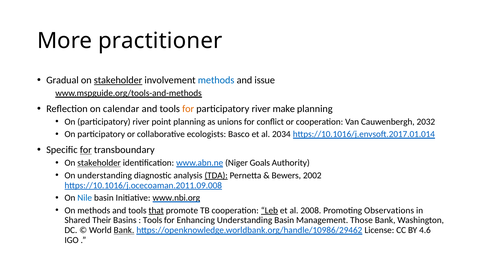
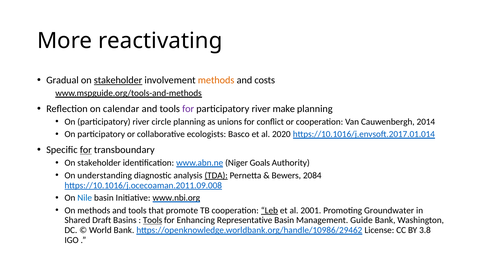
practitioner: practitioner -> reactivating
methods at (216, 80) colour: blue -> orange
issue: issue -> costs
for at (188, 109) colour: orange -> purple
point: point -> circle
2032: 2032 -> 2014
2034: 2034 -> 2020
stakeholder at (99, 163) underline: present -> none
2002: 2002 -> 2084
that underline: present -> none
2008: 2008 -> 2001
Observations: Observations -> Groundwater
Their: Their -> Draft
Tools at (153, 220) underline: none -> present
Enhancing Understanding: Understanding -> Representative
Those: Those -> Guide
Bank at (124, 230) underline: present -> none
4.6: 4.6 -> 3.8
